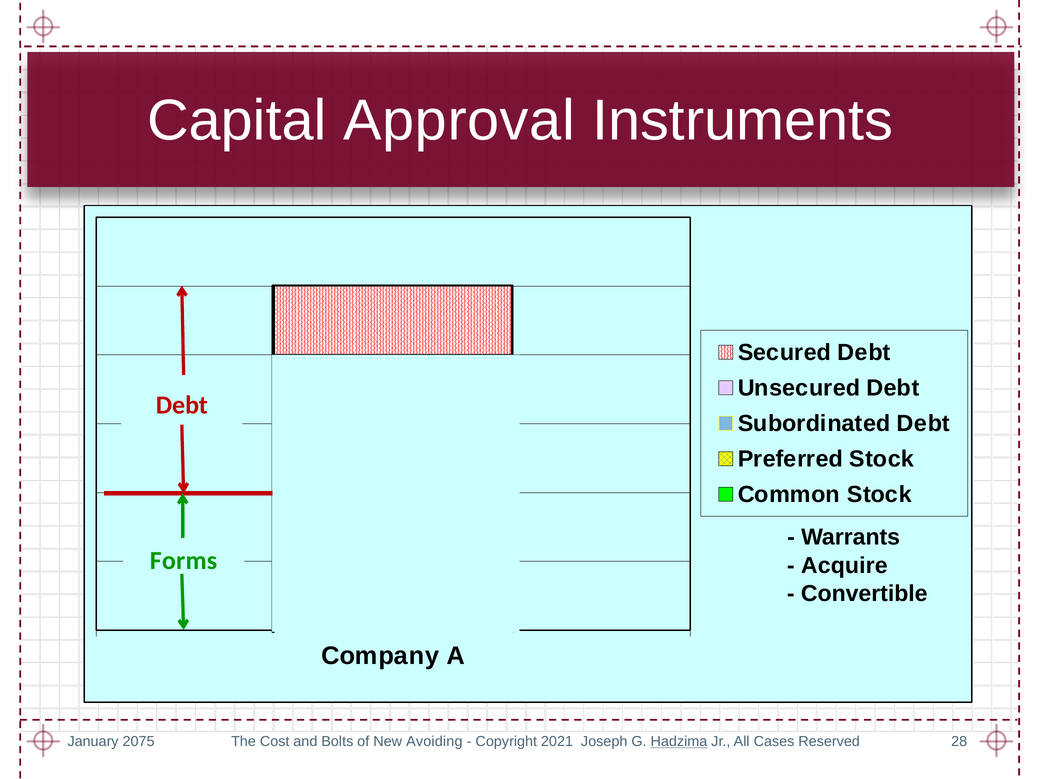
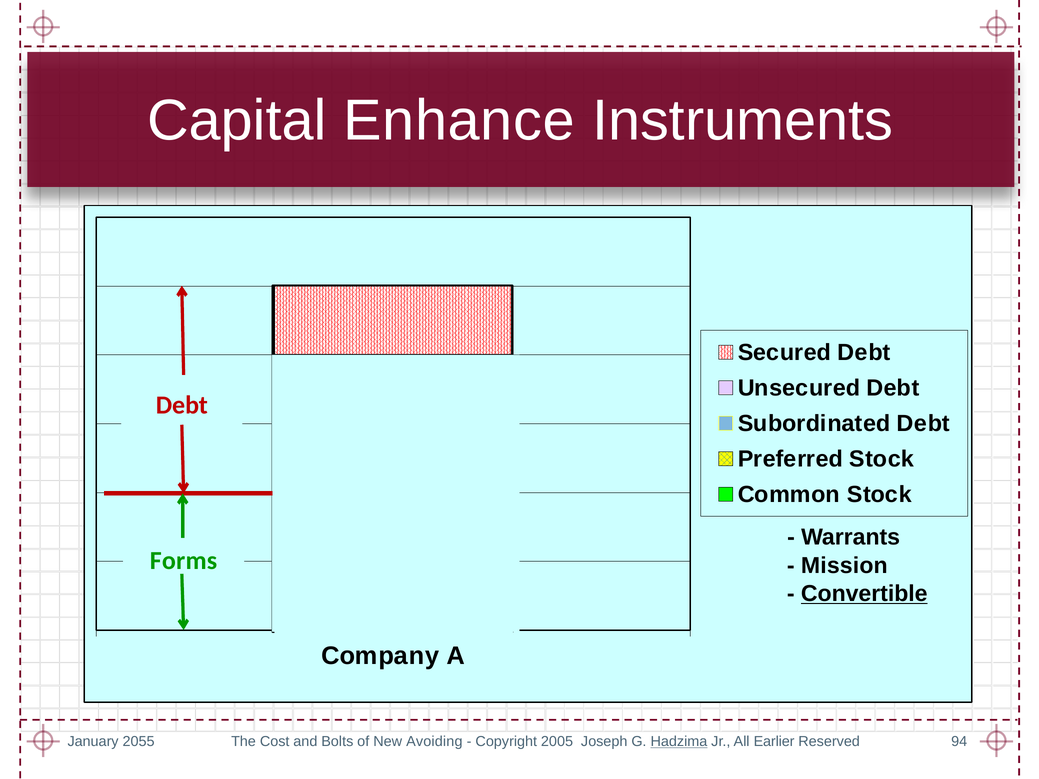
Approval: Approval -> Enhance
Acquire: Acquire -> Mission
Convertible underline: none -> present
2075: 2075 -> 2055
2021: 2021 -> 2005
Cases: Cases -> Earlier
28: 28 -> 94
